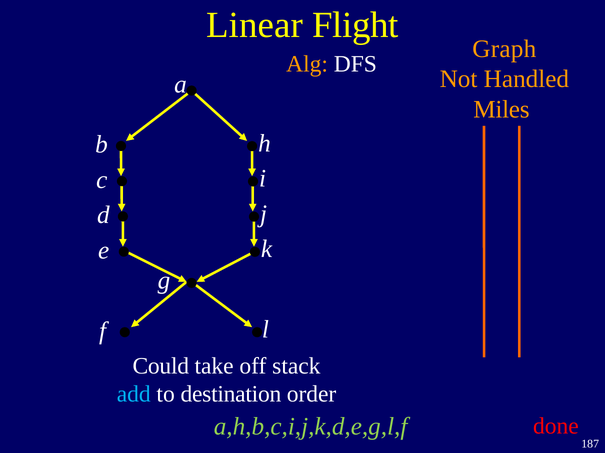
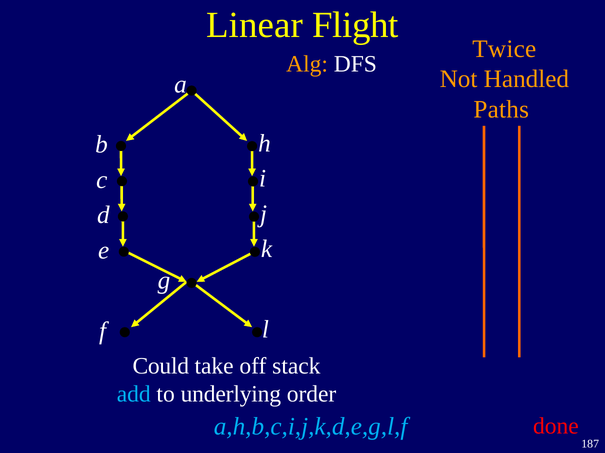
Graph: Graph -> Twice
Miles: Miles -> Paths
destination: destination -> underlying
a,h,b,c,i,j,k,d,e,g,l,f colour: light green -> light blue
